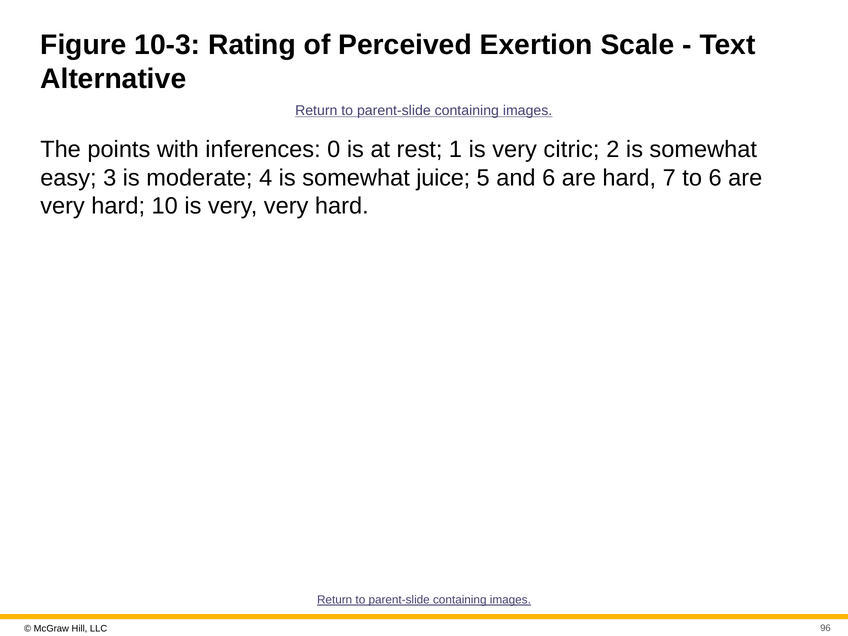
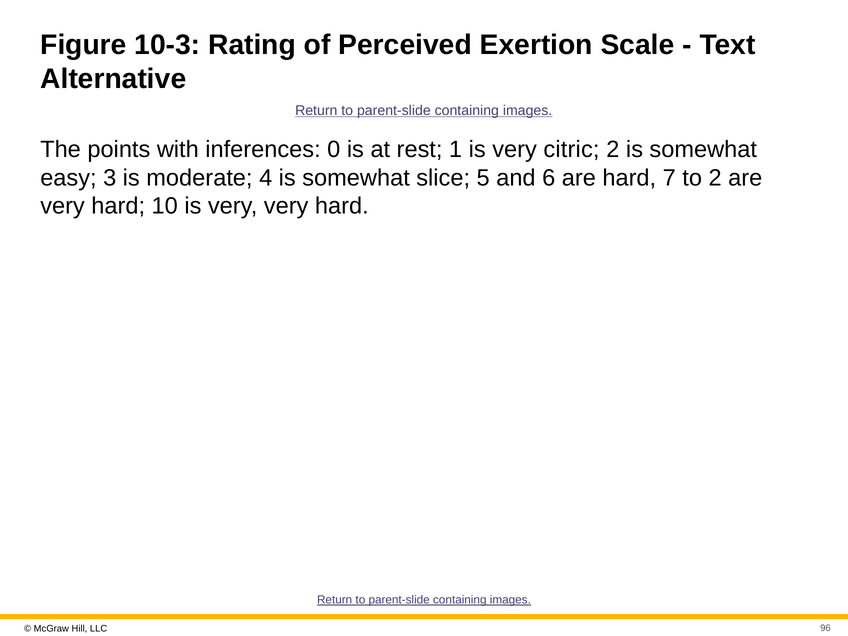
juice: juice -> slice
to 6: 6 -> 2
